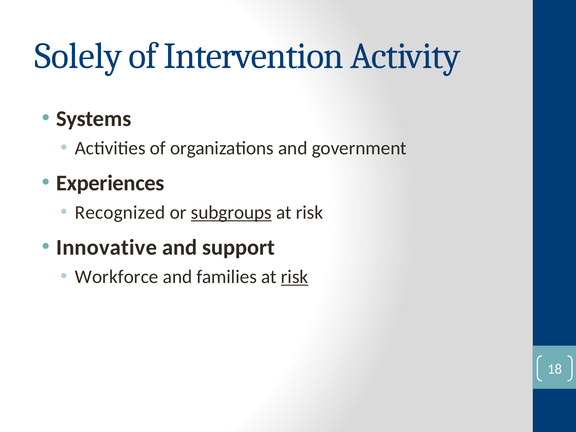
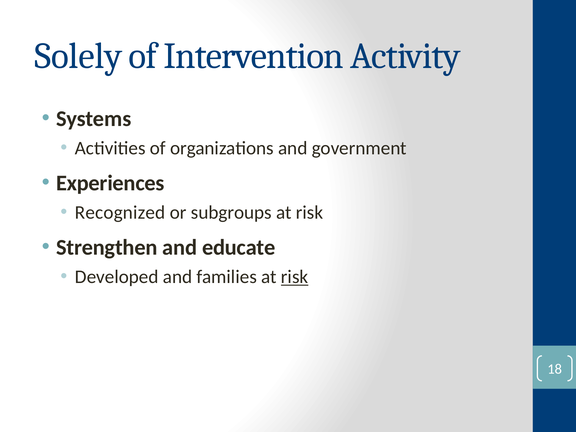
subgroups underline: present -> none
Innovative: Innovative -> Strengthen
support: support -> educate
Workforce: Workforce -> Developed
